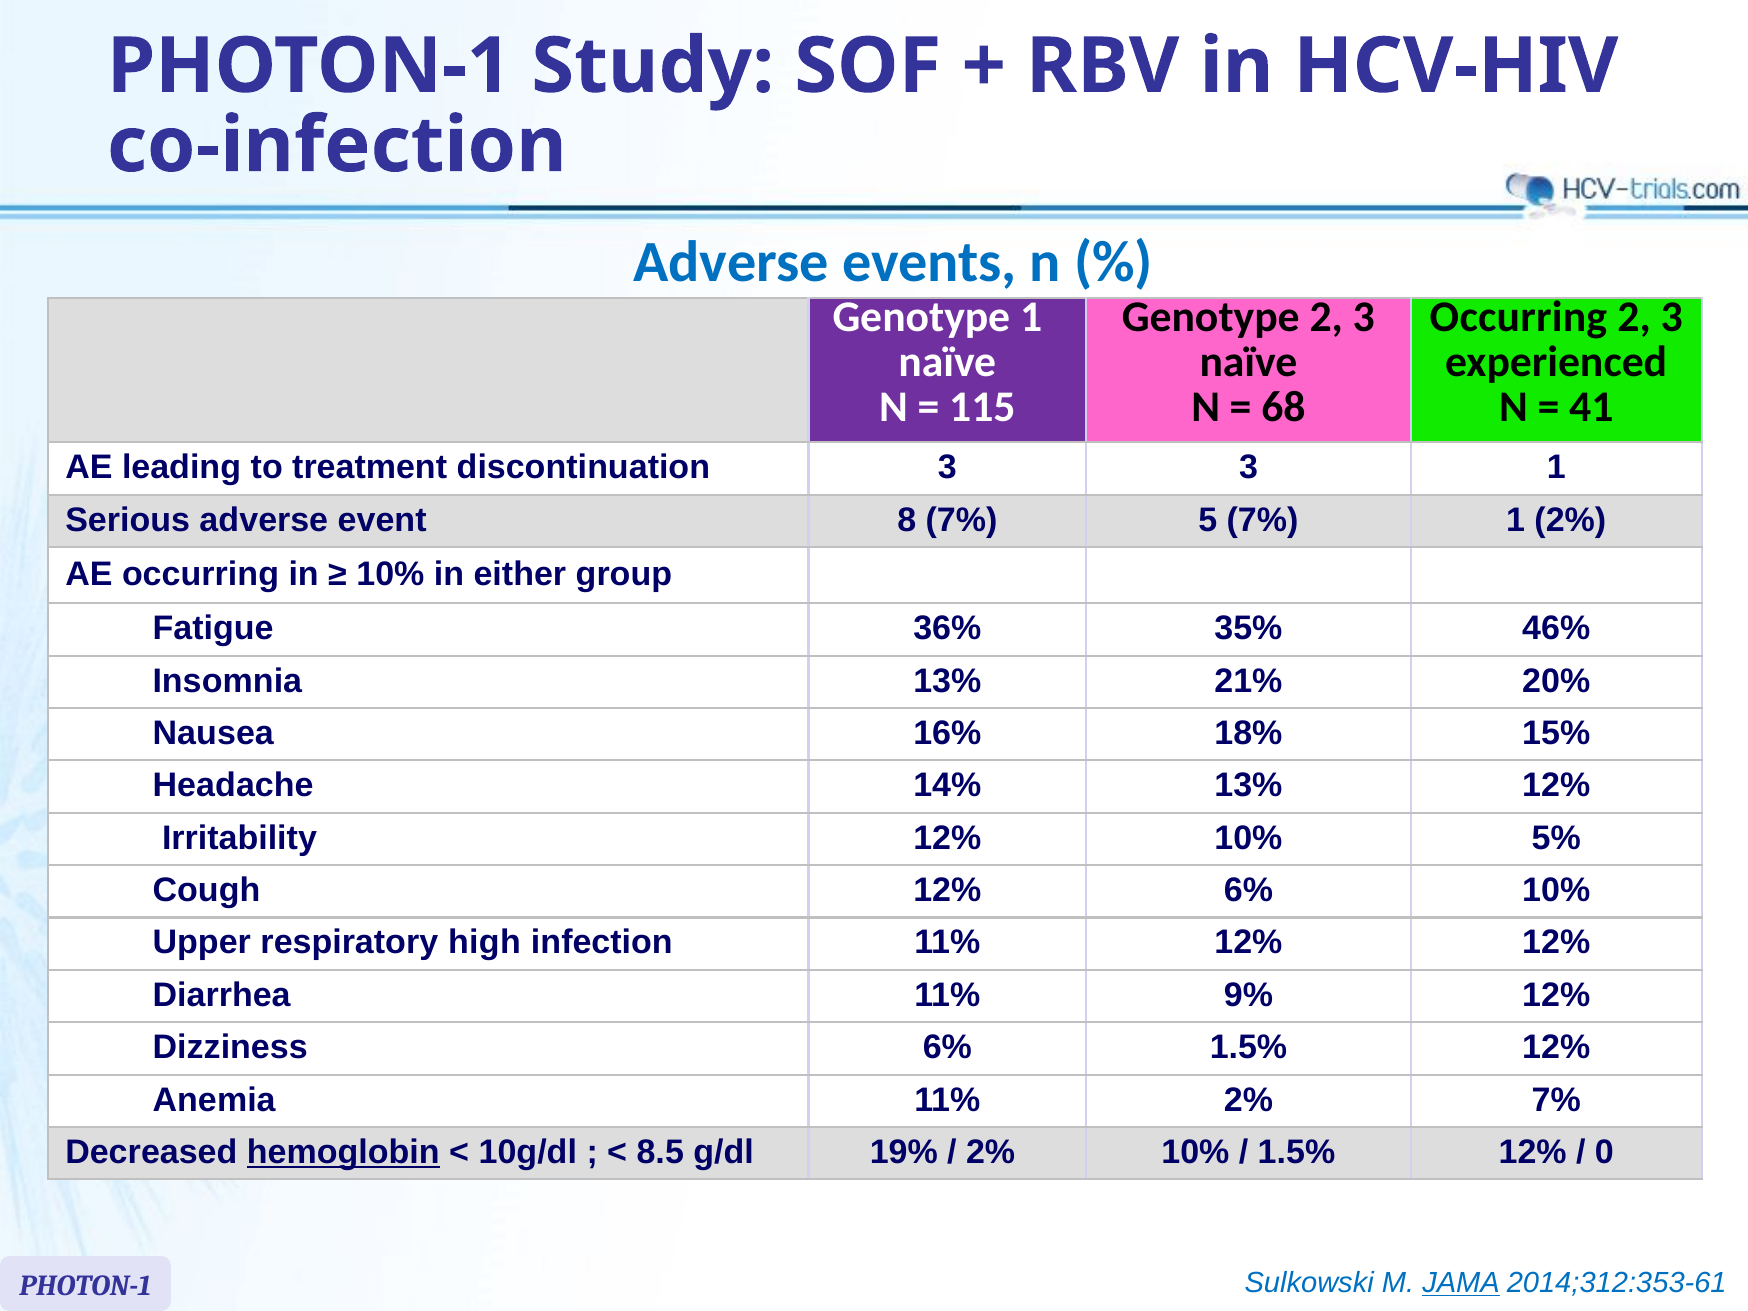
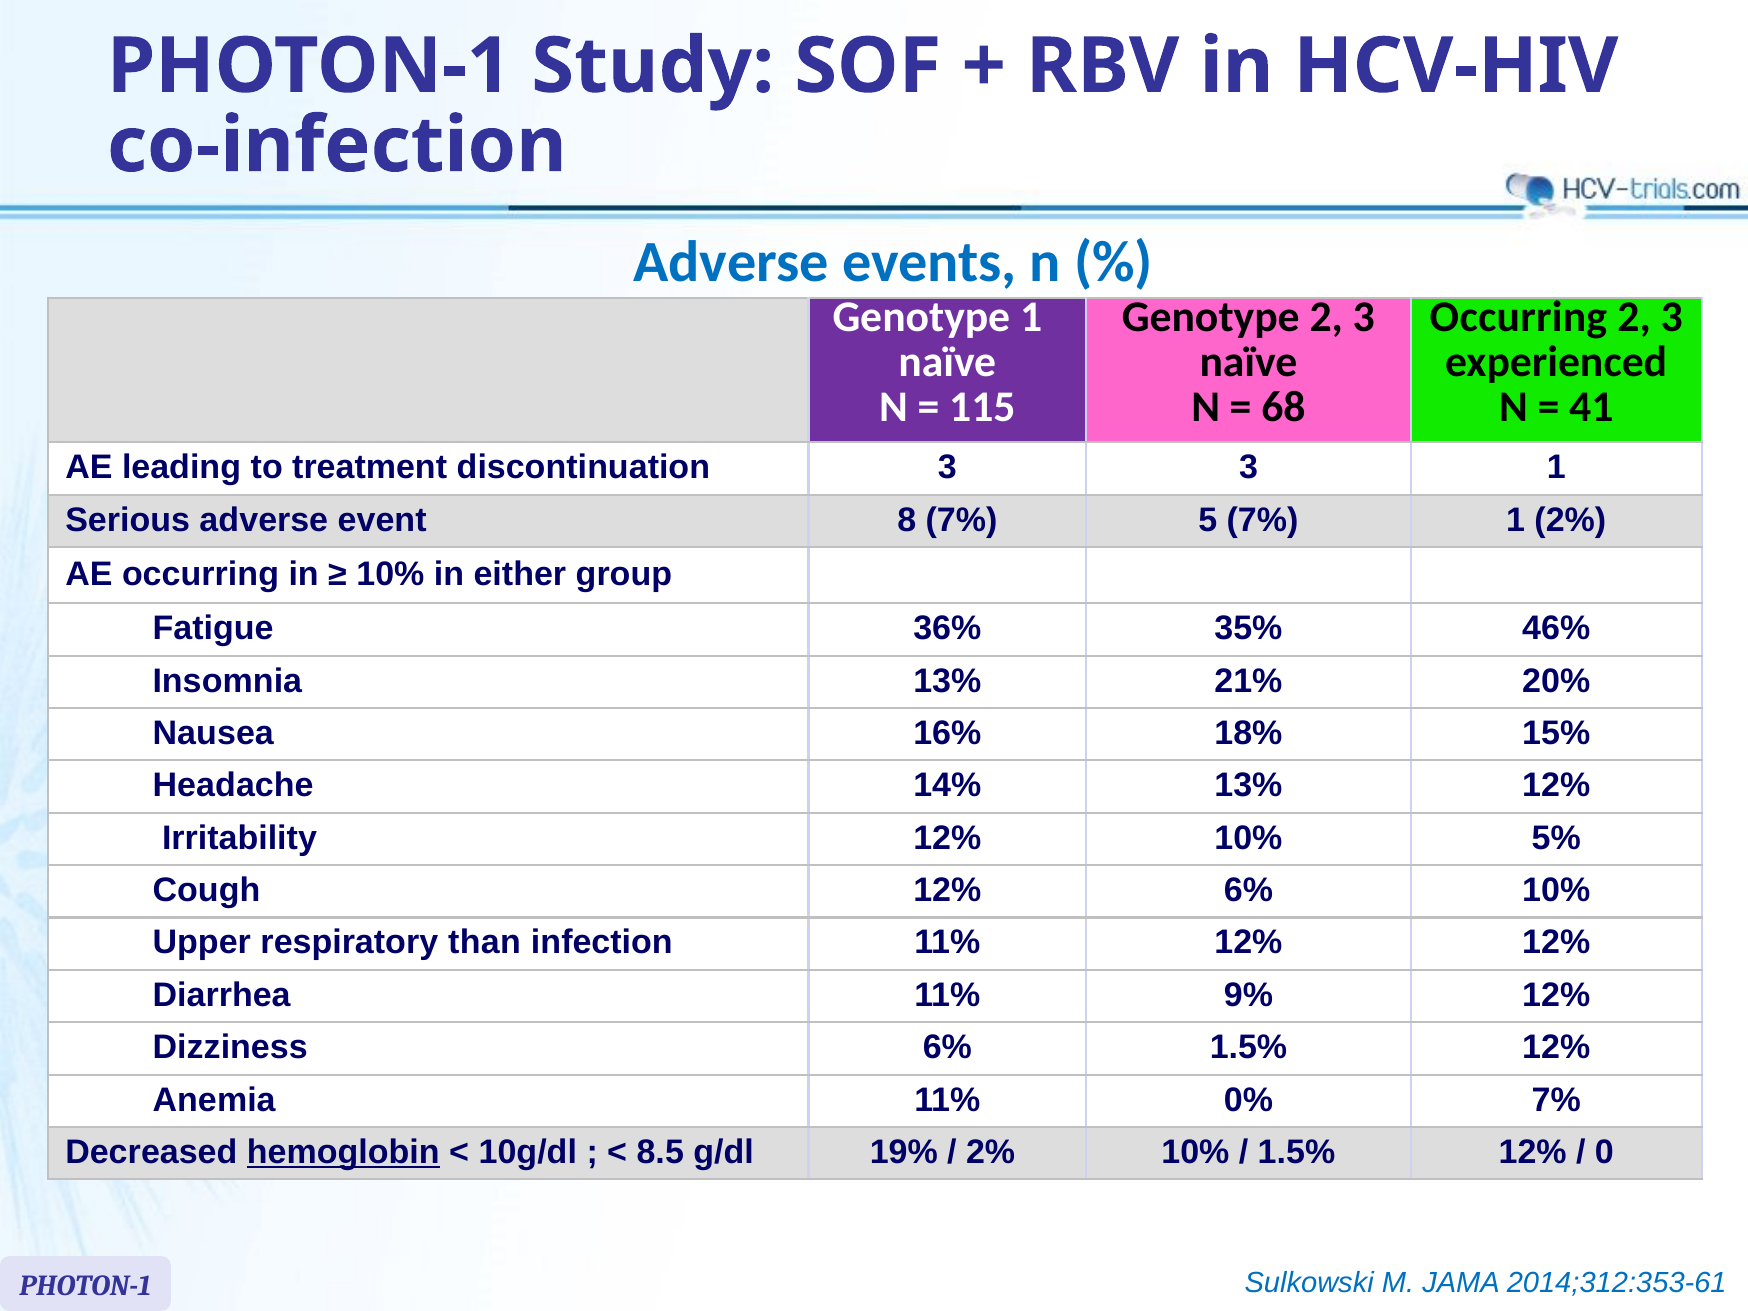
high: high -> than
11% 2%: 2% -> 0%
JAMA underline: present -> none
